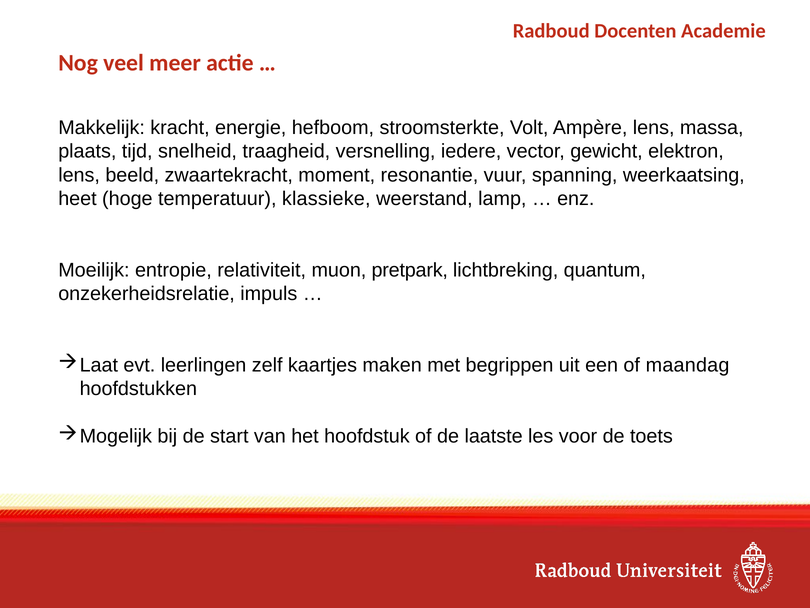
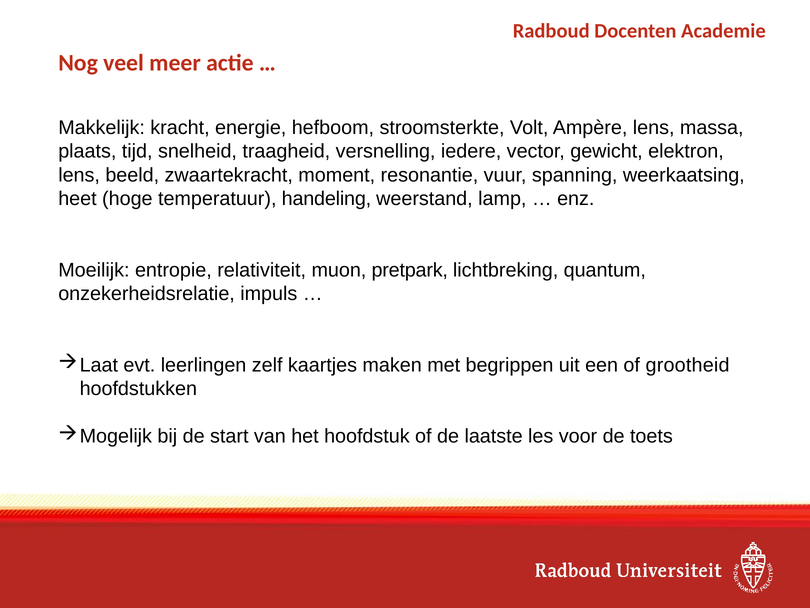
klassieke: klassieke -> handeling
maandag: maandag -> grootheid
